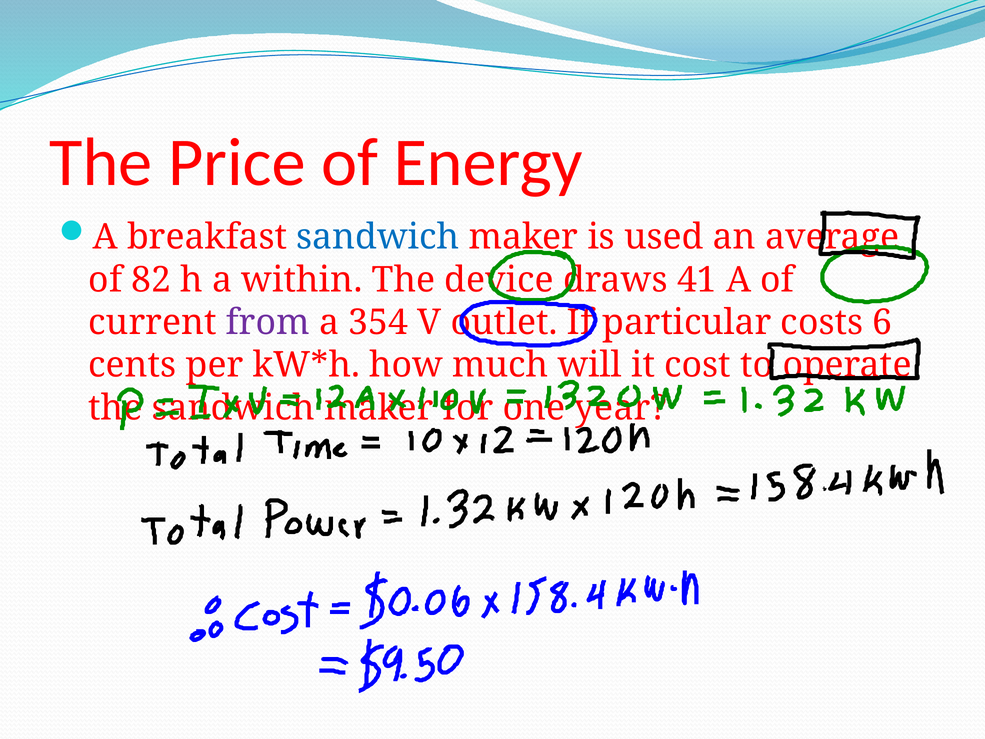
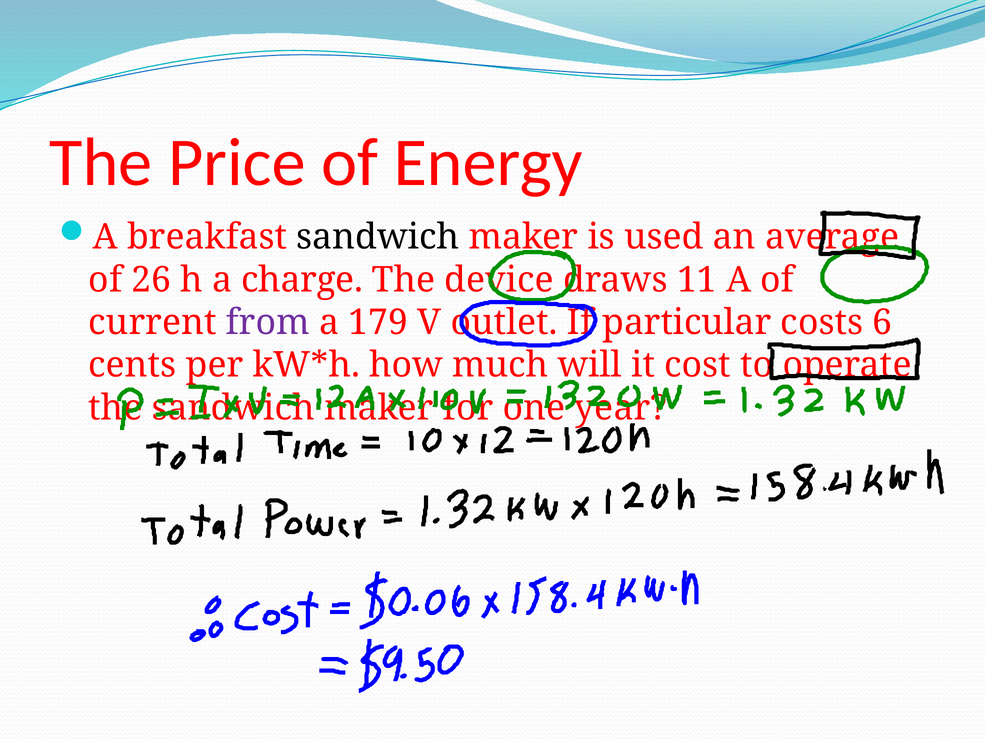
sandwich at (378, 237) colour: blue -> black
82: 82 -> 26
within: within -> charge
41: 41 -> 11
354: 354 -> 179
